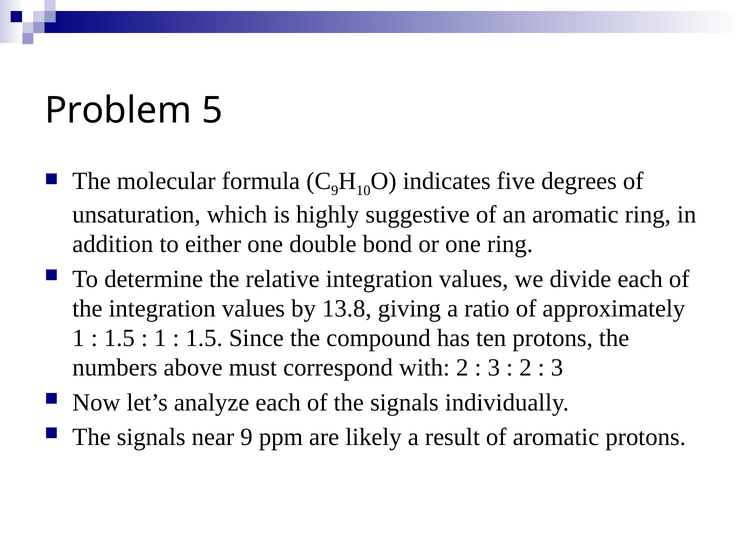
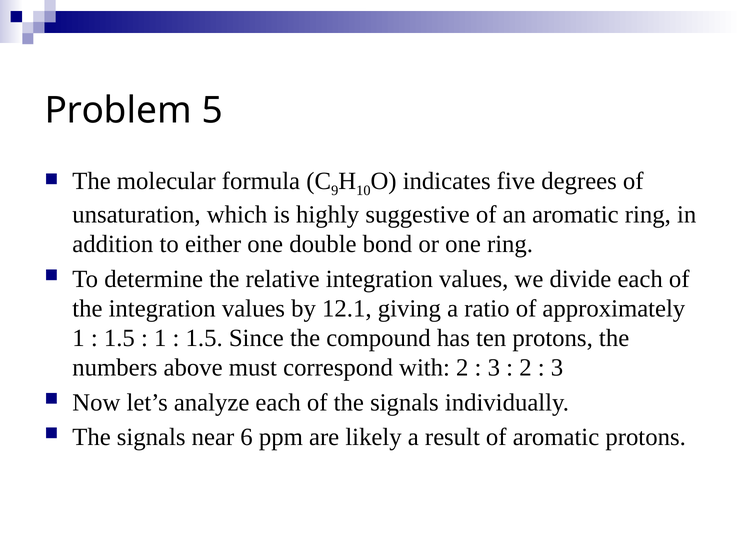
13.8: 13.8 -> 12.1
near 9: 9 -> 6
